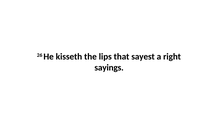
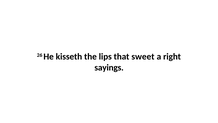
sayest: sayest -> sweet
